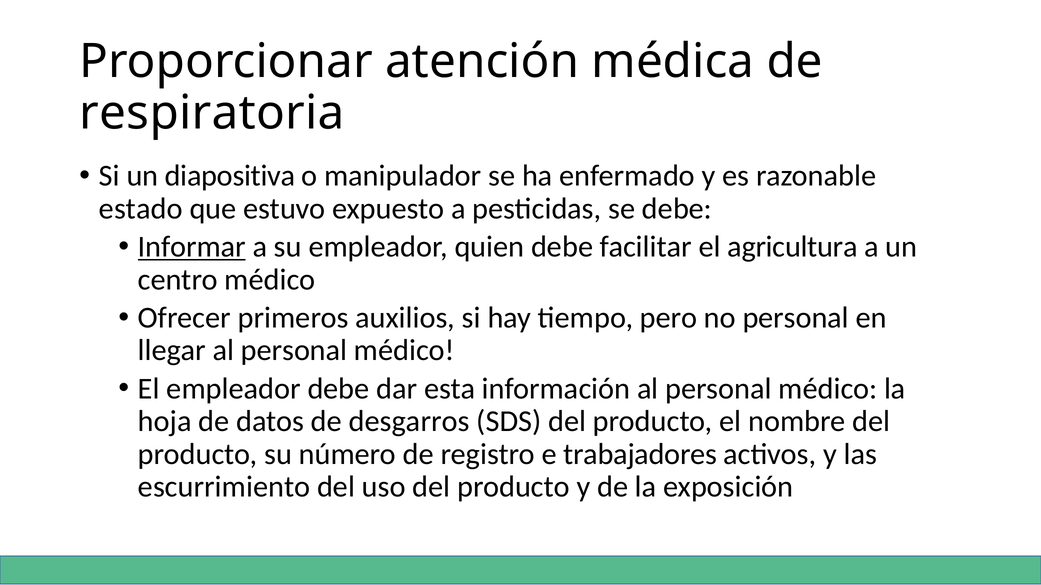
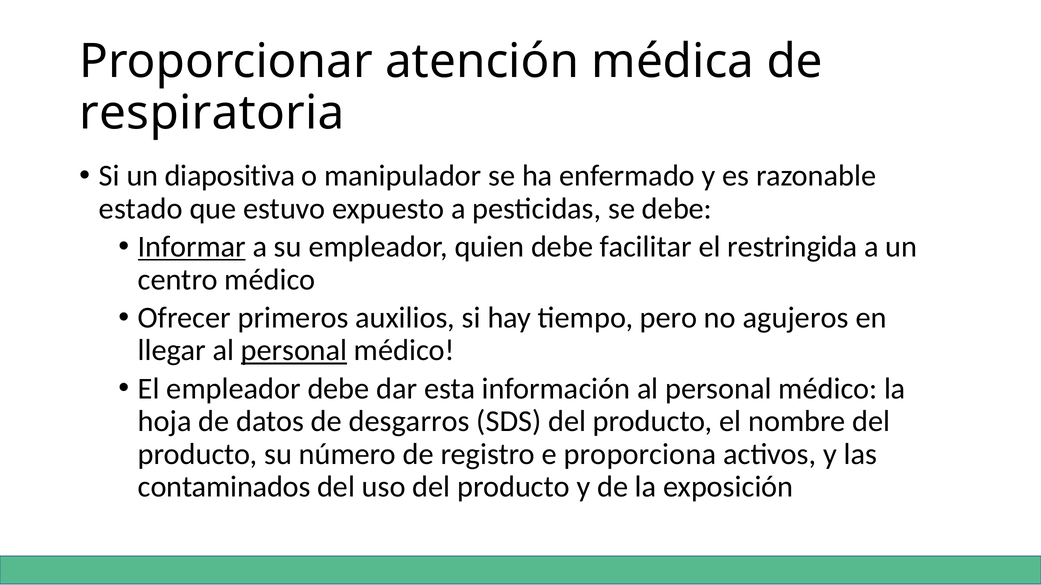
agricultura: agricultura -> restringida
no personal: personal -> agujeros
personal at (294, 351) underline: none -> present
trabajadores: trabajadores -> proporciona
escurrimiento: escurrimiento -> contaminados
